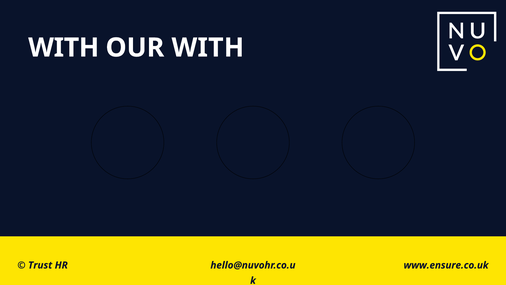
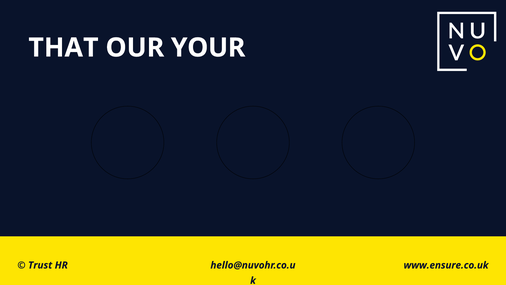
WITH at (64, 48): WITH -> THAT
OUR WITH: WITH -> YOUR
